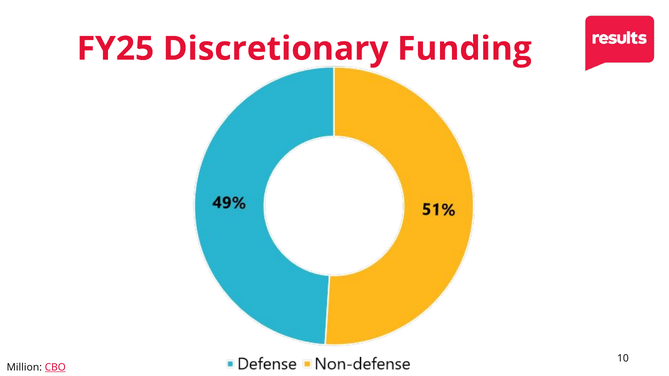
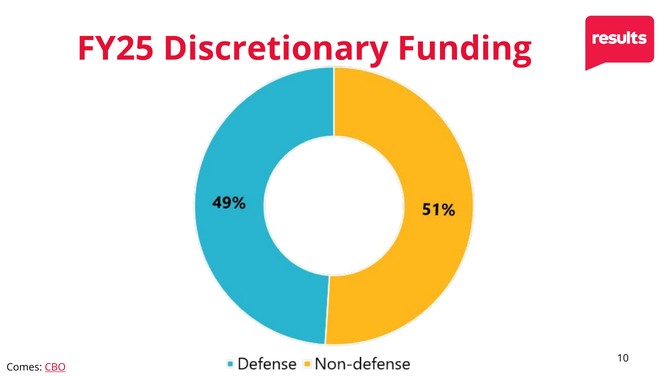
Million: Million -> Comes
